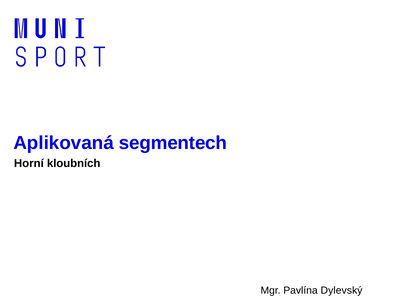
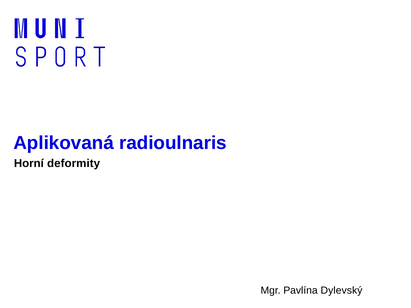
segmentech: segmentech -> radioulnaris
kloubních: kloubních -> deformity
